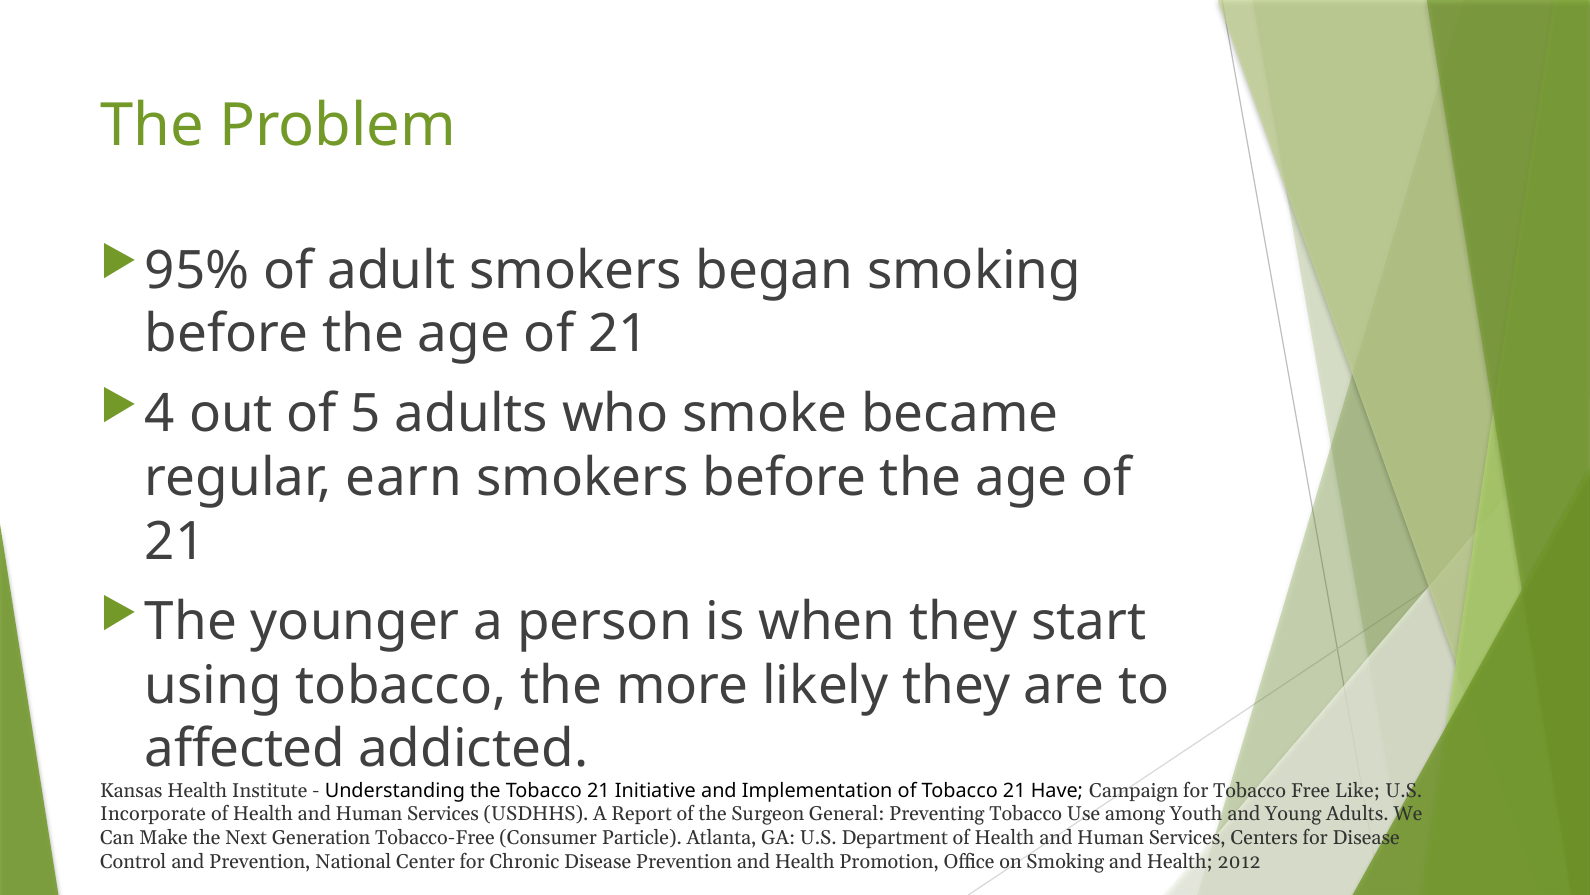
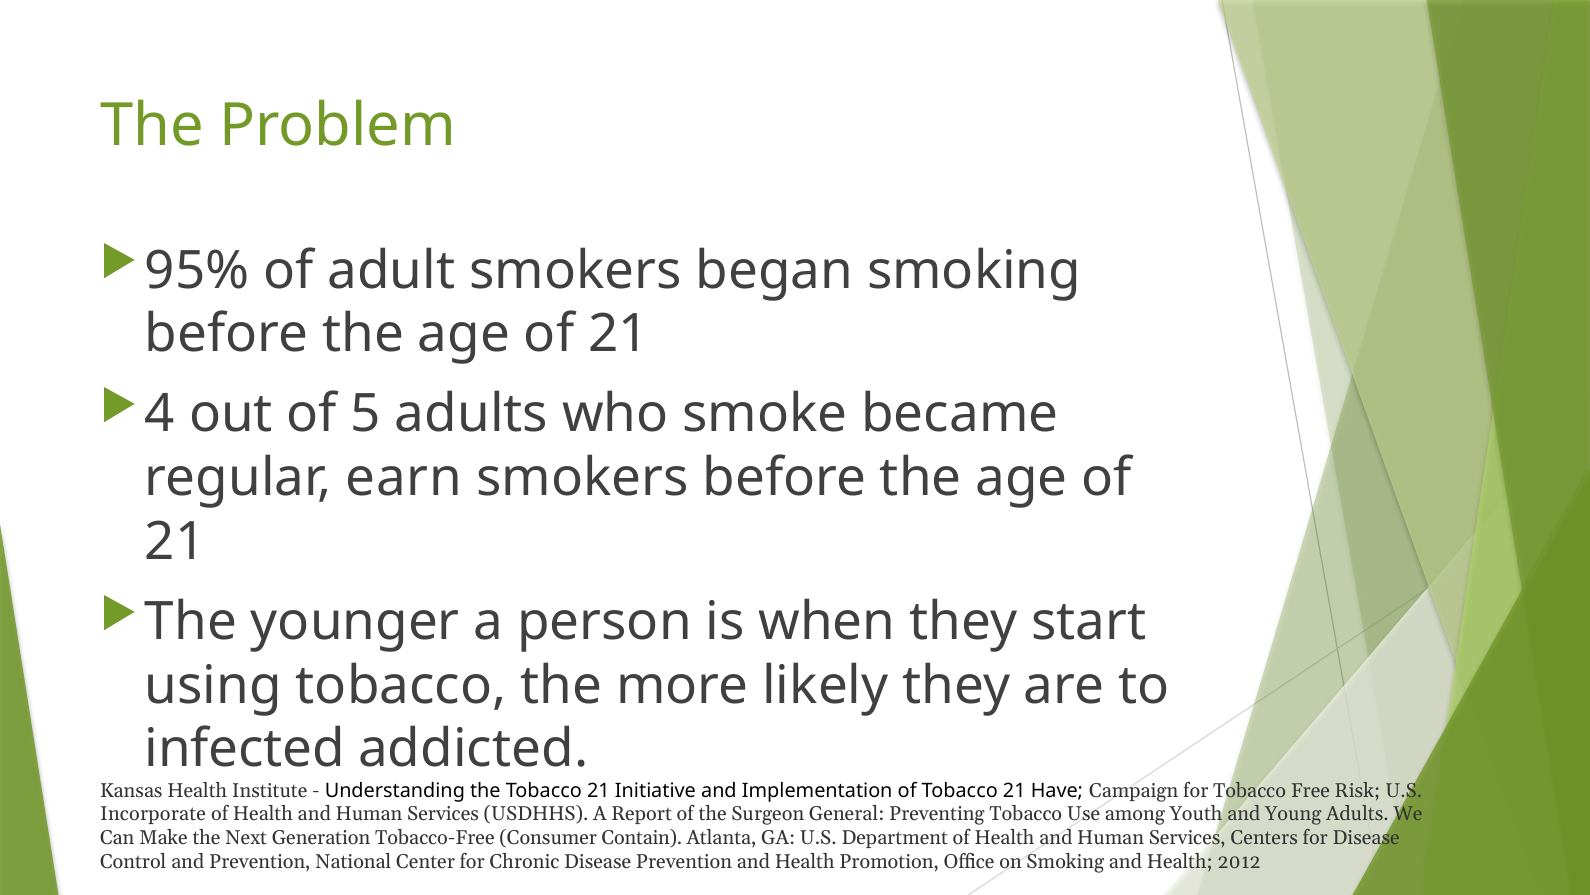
affected: affected -> infected
Like: Like -> Risk
Particle: Particle -> Contain
